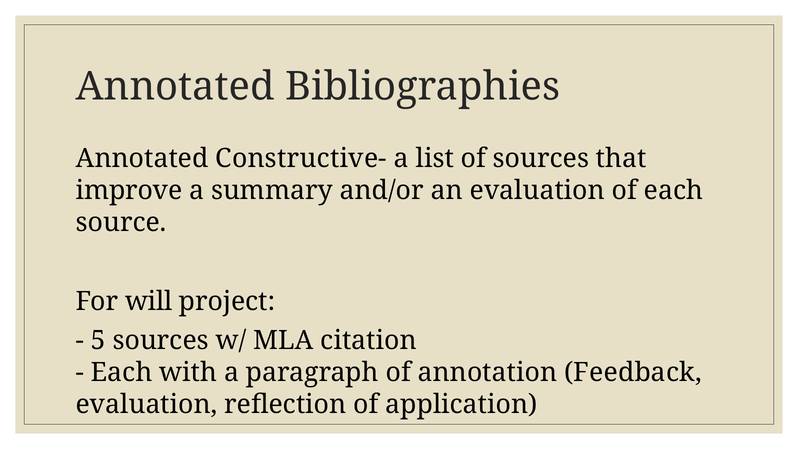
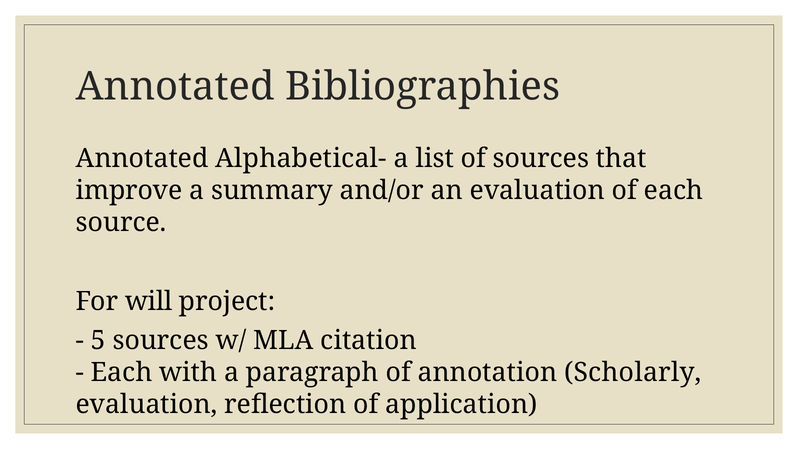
Constructive-: Constructive- -> Alphabetical-
Feedback: Feedback -> Scholarly
